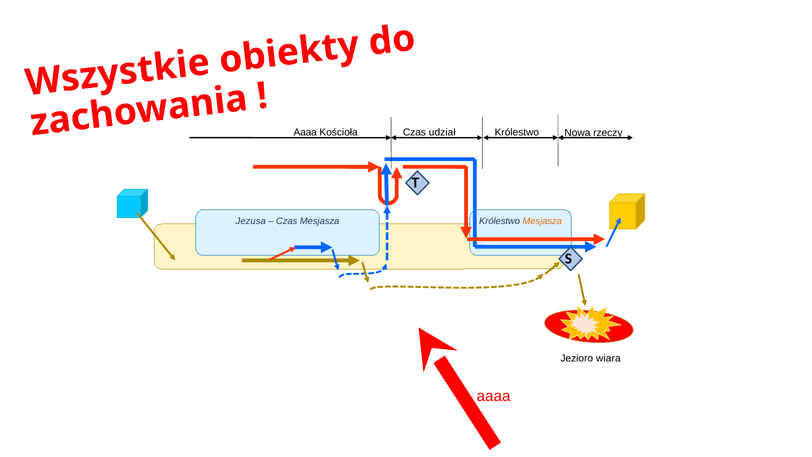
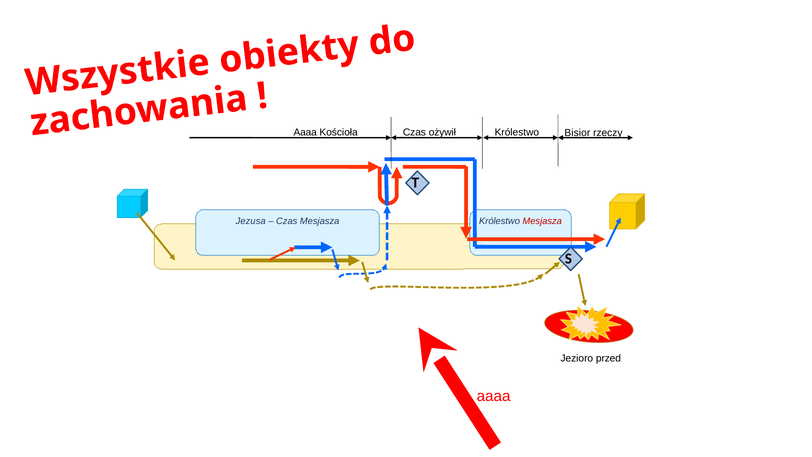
udział: udział -> ożywił
Nowa: Nowa -> Bisior
Mesjasza at (542, 221) colour: orange -> red
wiara: wiara -> przed
